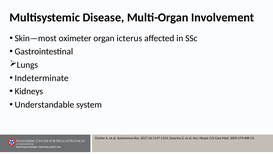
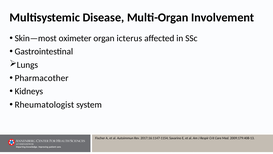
Indeterminate: Indeterminate -> Pharmacother
Understandable: Understandable -> Rheumatologist
